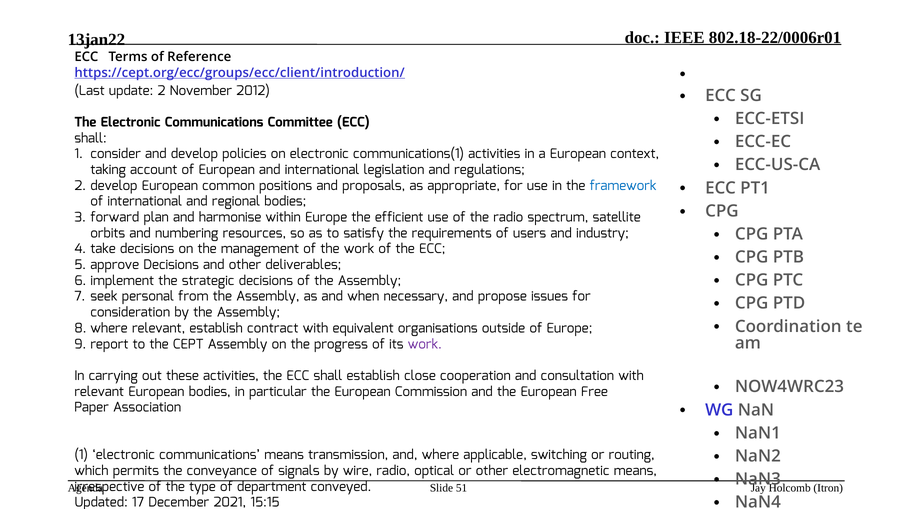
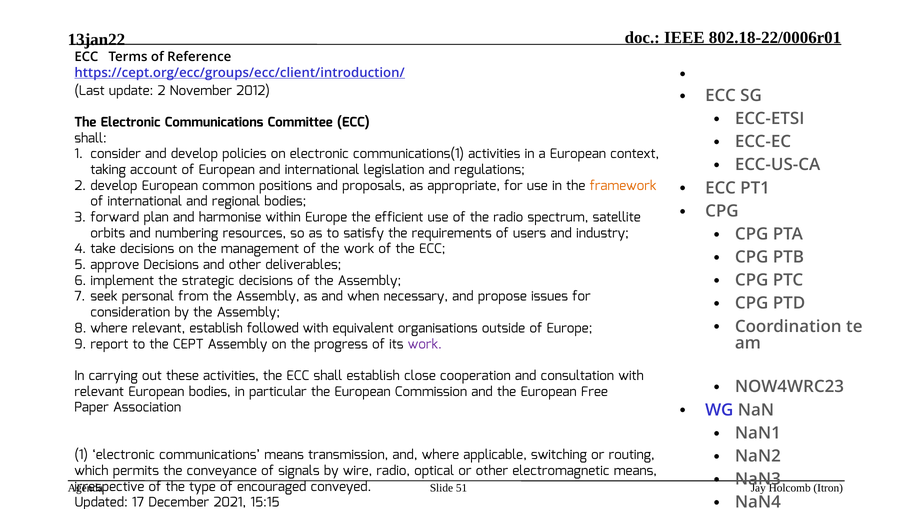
framework colour: blue -> orange
contract: contract -> followed
department: department -> encouraged
